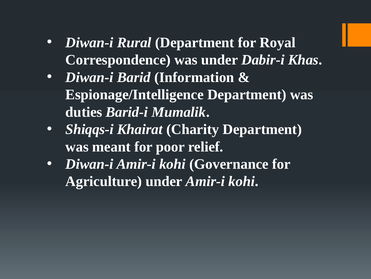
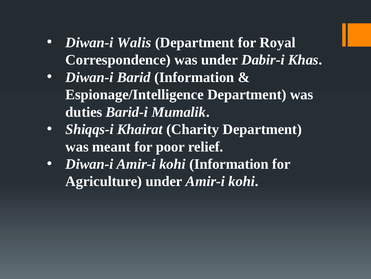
Rural: Rural -> Walis
kohi Governance: Governance -> Information
